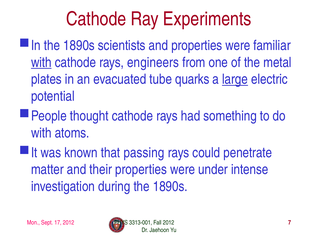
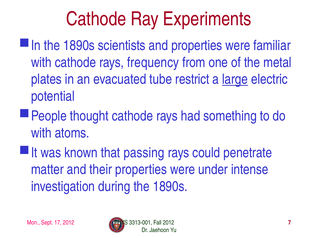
with at (41, 62) underline: present -> none
engineers: engineers -> frequency
quarks: quarks -> restrict
